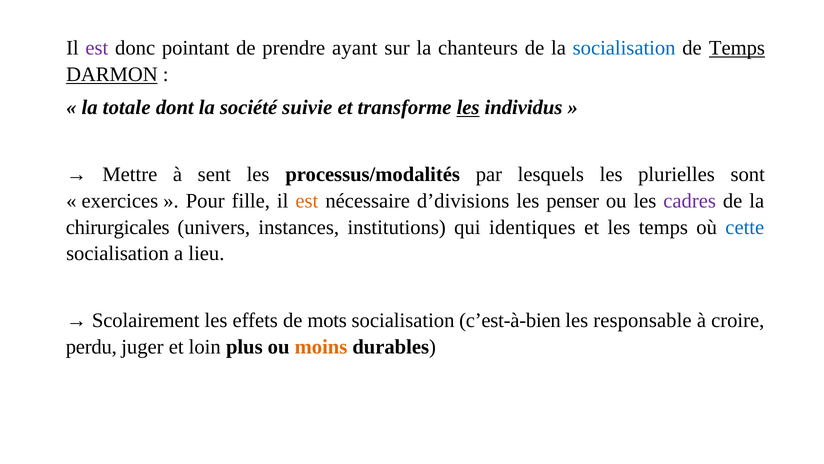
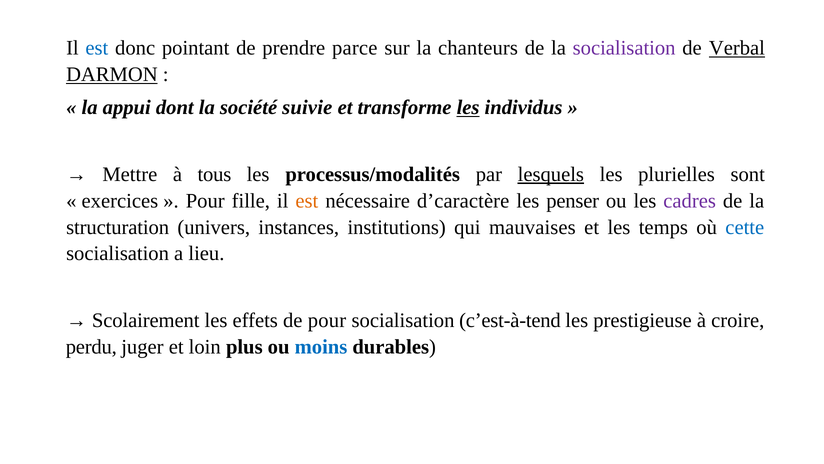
est at (97, 48) colour: purple -> blue
ayant: ayant -> parce
socialisation at (624, 48) colour: blue -> purple
de Temps: Temps -> Verbal
totale: totale -> appui
sent: sent -> tous
lesquels underline: none -> present
d’divisions: d’divisions -> d’caractère
chirurgicales: chirurgicales -> structuration
identiques: identiques -> mauvaises
de mots: mots -> pour
c’est-à-bien: c’est-à-bien -> c’est-à-tend
responsable: responsable -> prestigieuse
moins colour: orange -> blue
